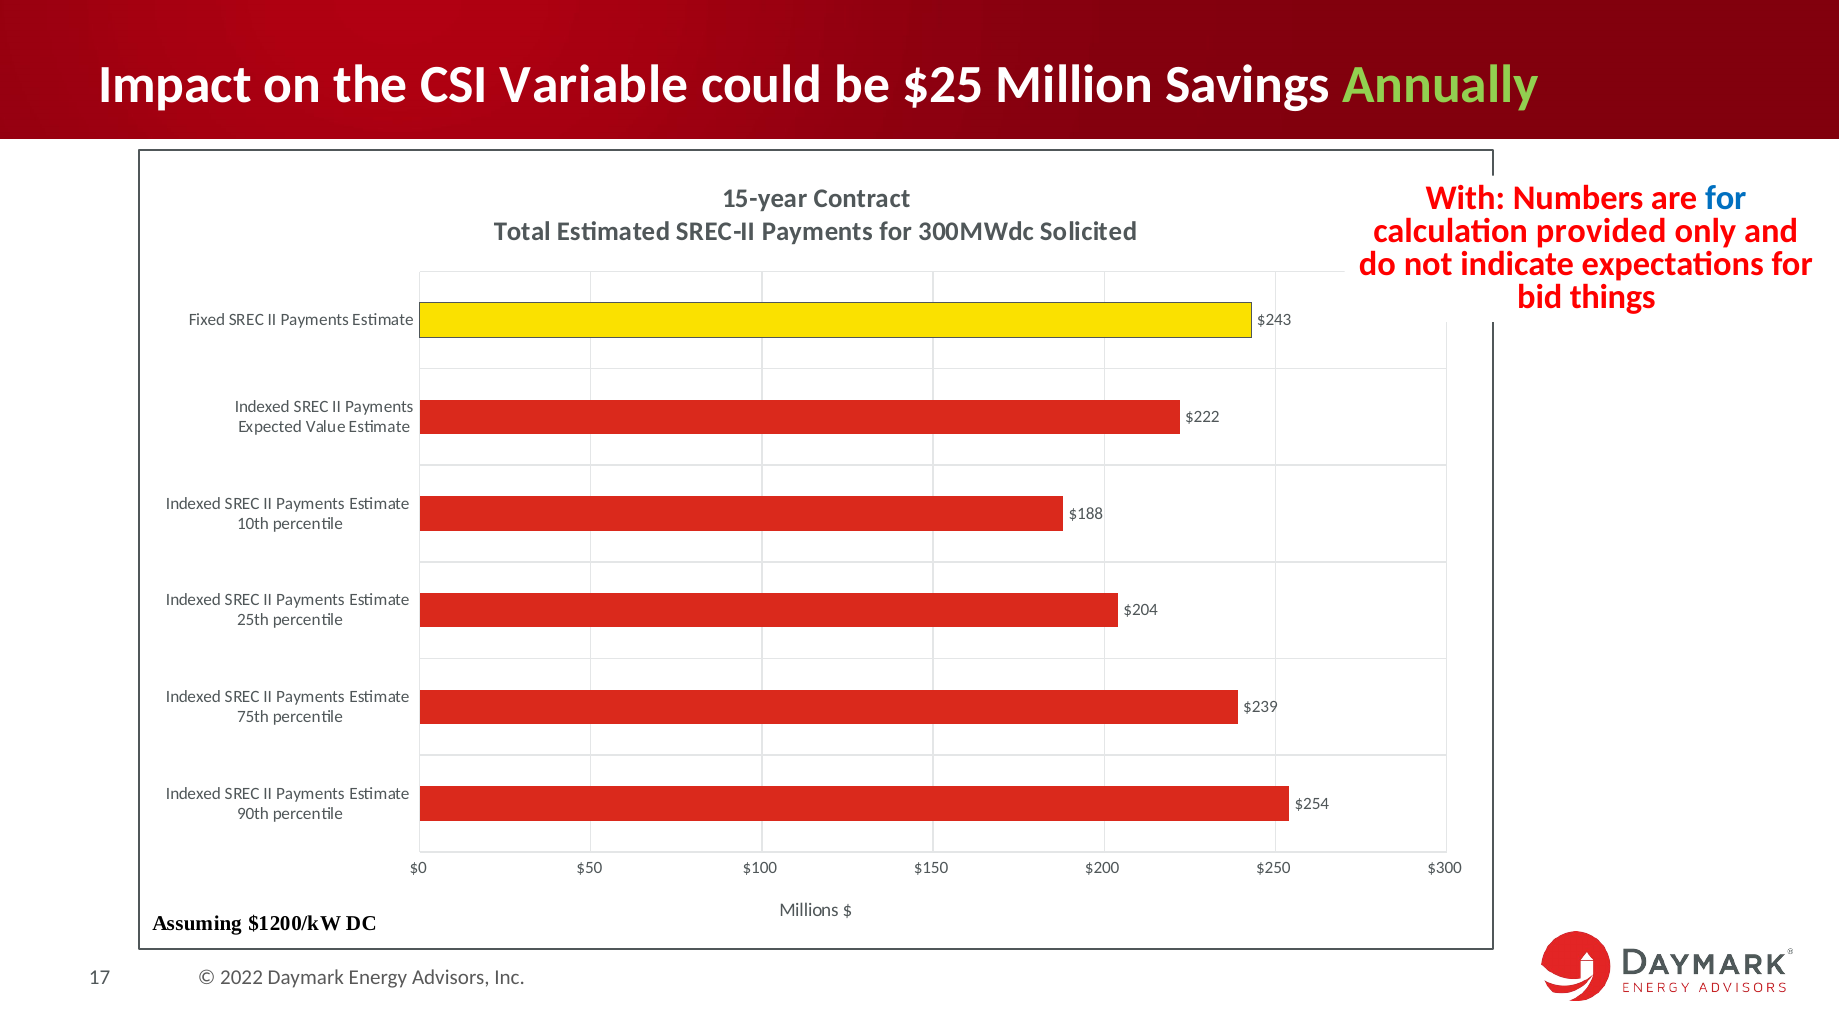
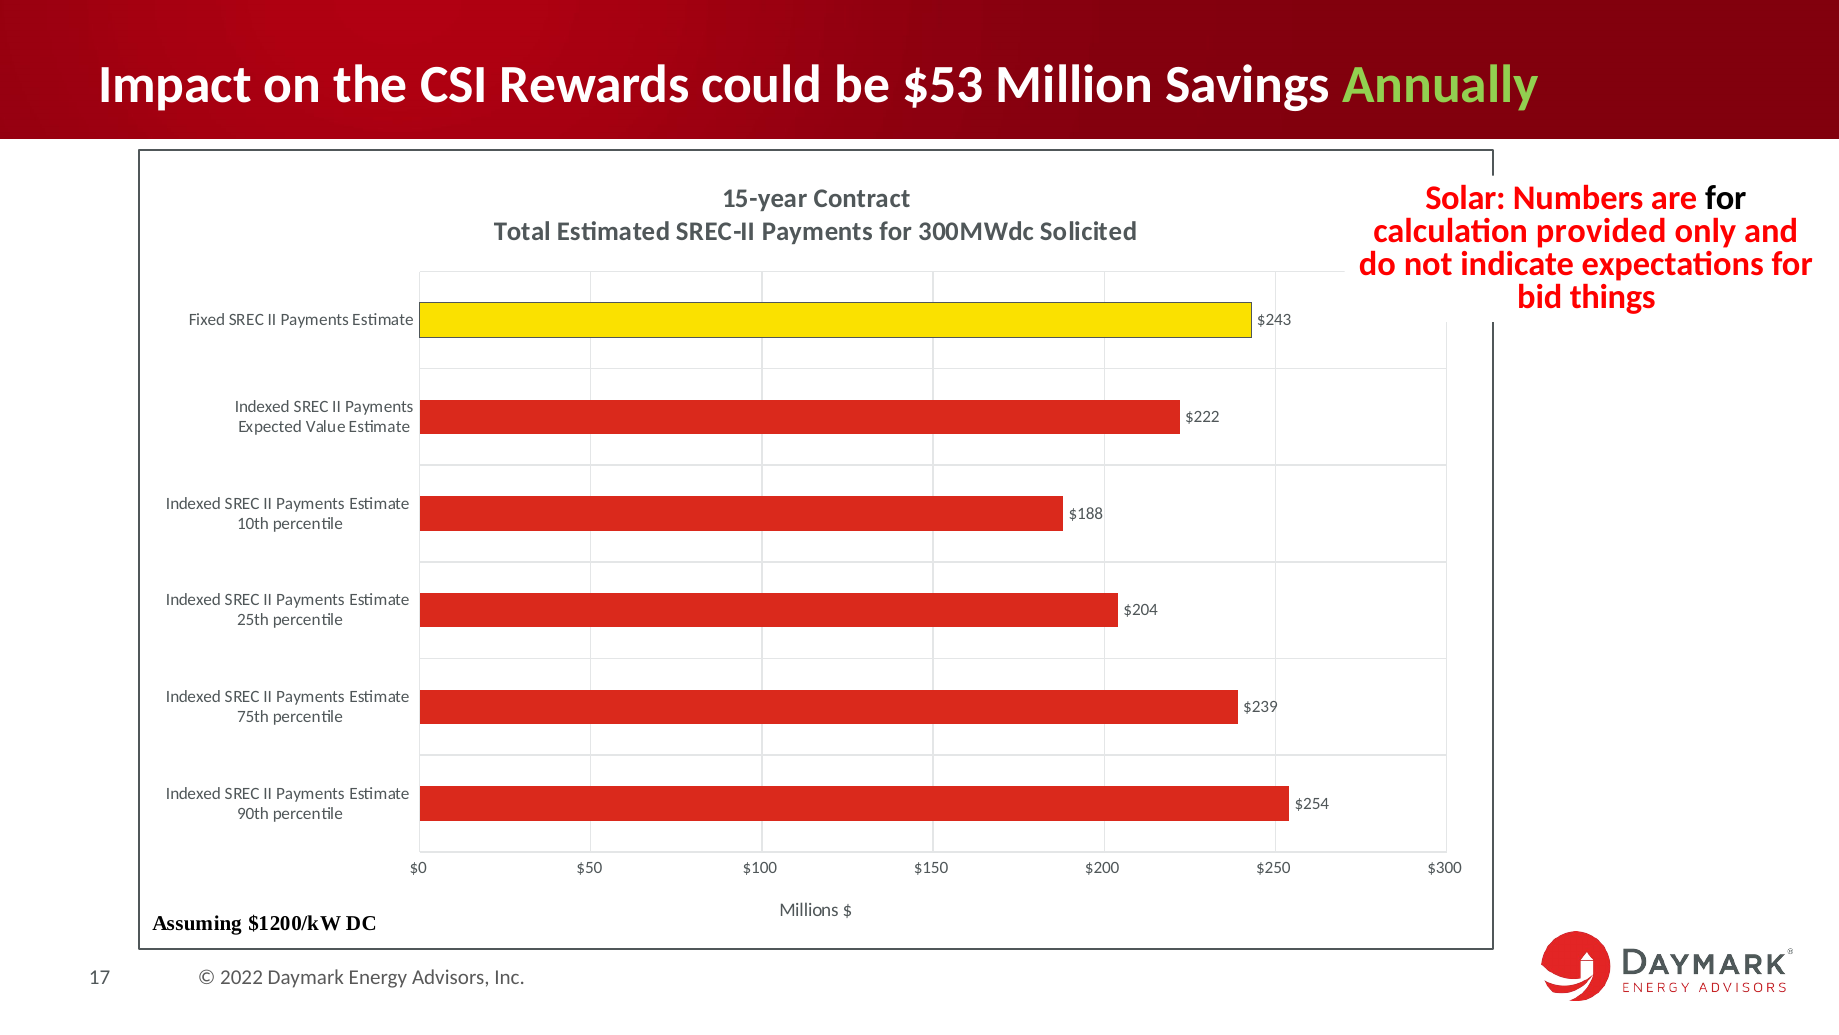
Variable: Variable -> Rewards
$25: $25 -> $53
With: With -> Solar
for at (1726, 198) colour: blue -> black
